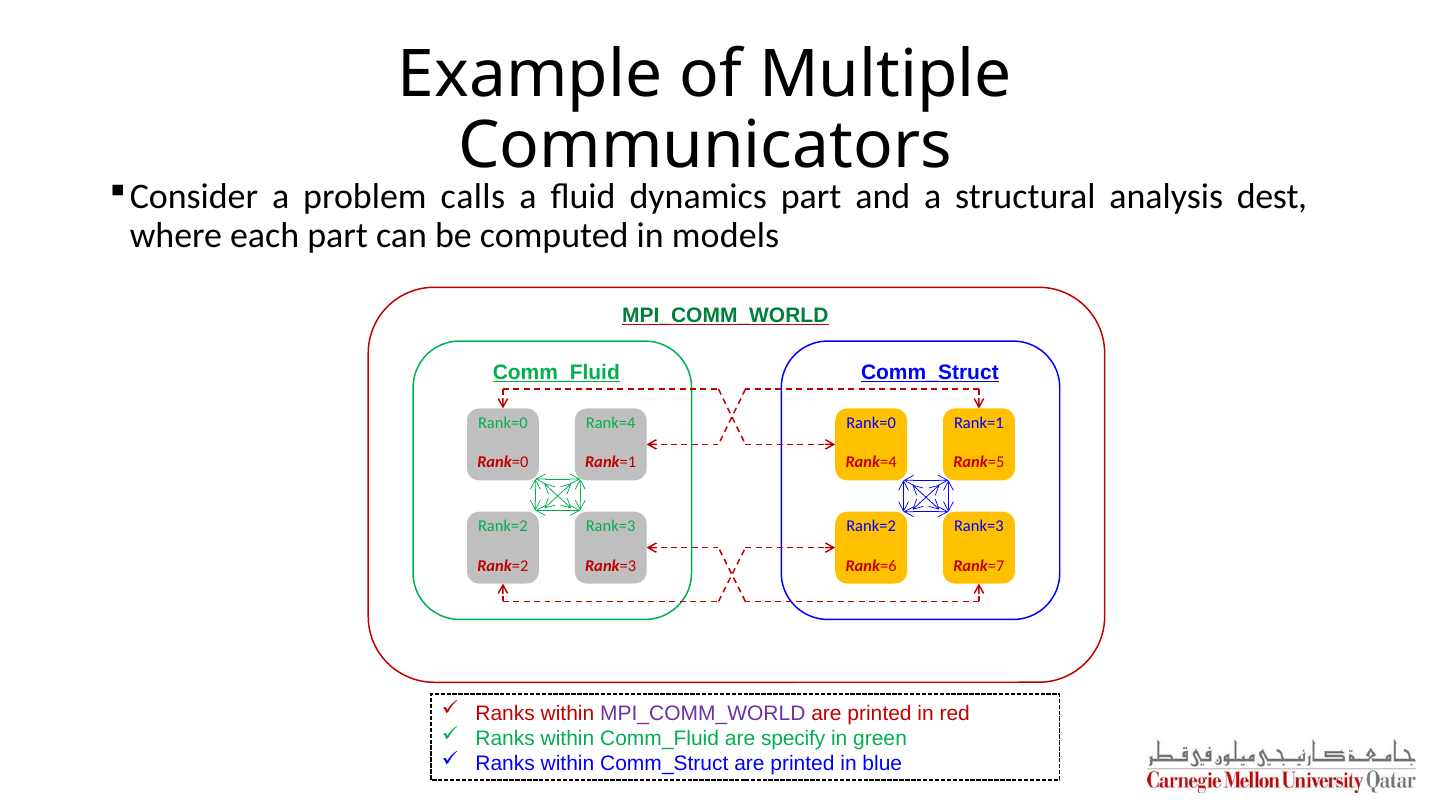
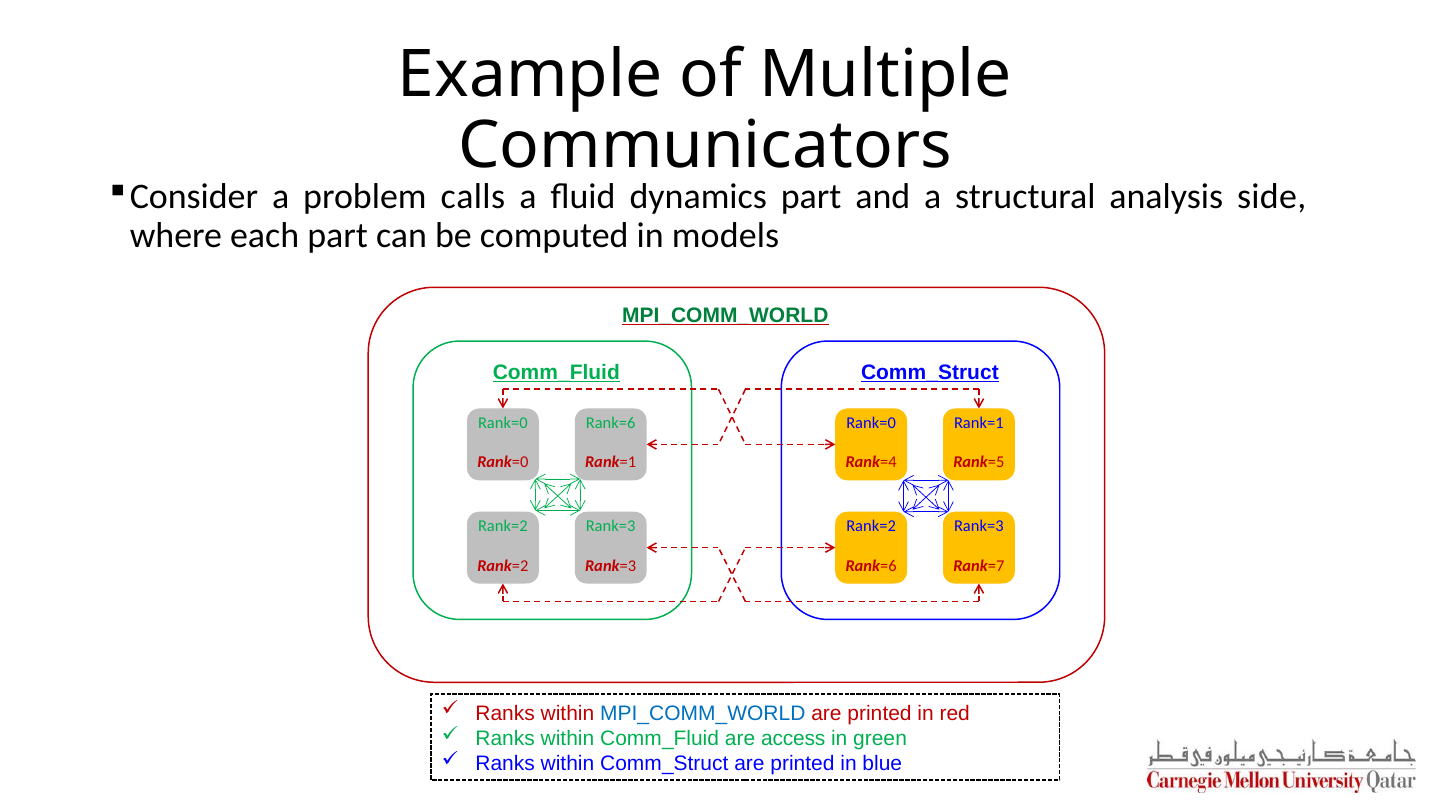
dest: dest -> side
Rank=4 at (611, 423): Rank=4 -> Rank=6
MPI_COMM_WORLD at (703, 714) colour: purple -> blue
specify: specify -> access
